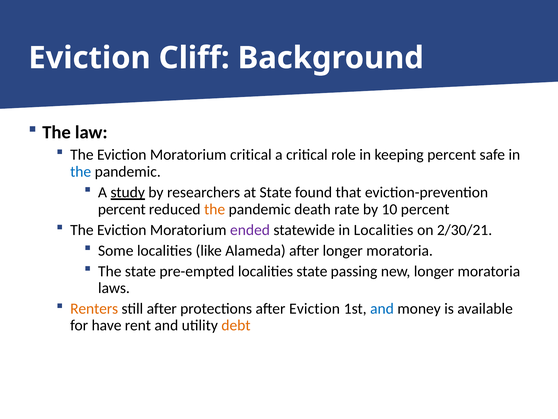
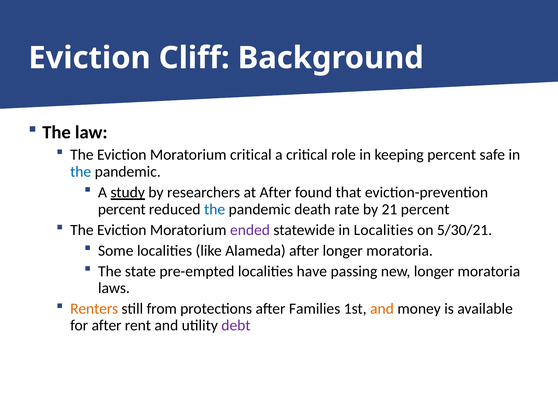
at State: State -> After
the at (215, 209) colour: orange -> blue
10: 10 -> 21
2/30/21: 2/30/21 -> 5/30/21
localities state: state -> have
still after: after -> from
after Eviction: Eviction -> Families
and at (382, 308) colour: blue -> orange
for have: have -> after
debt colour: orange -> purple
